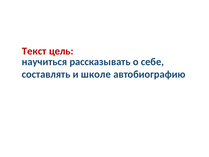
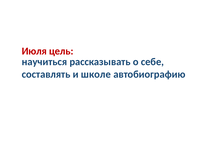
Текст: Текст -> Июля
